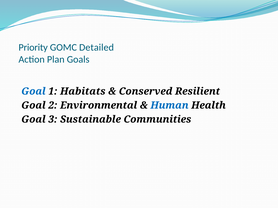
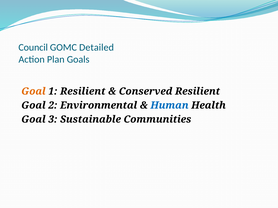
Priority: Priority -> Council
Goal at (33, 91) colour: blue -> orange
1 Habitats: Habitats -> Resilient
